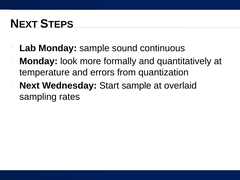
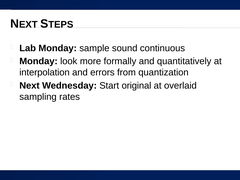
temperature: temperature -> interpolation
Start sample: sample -> original
